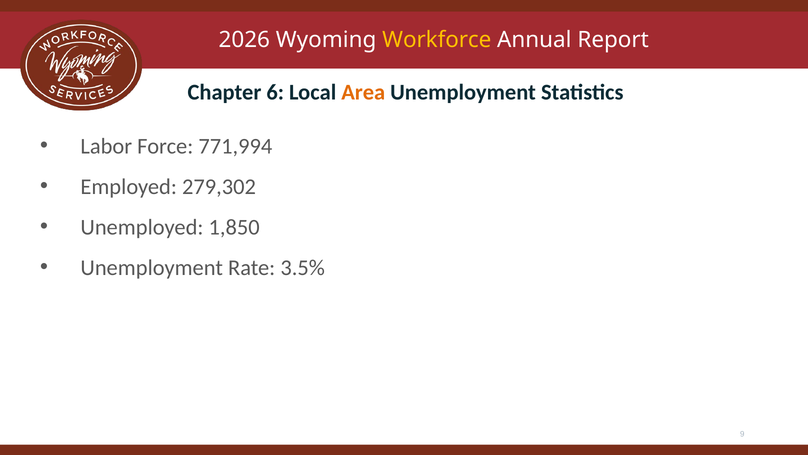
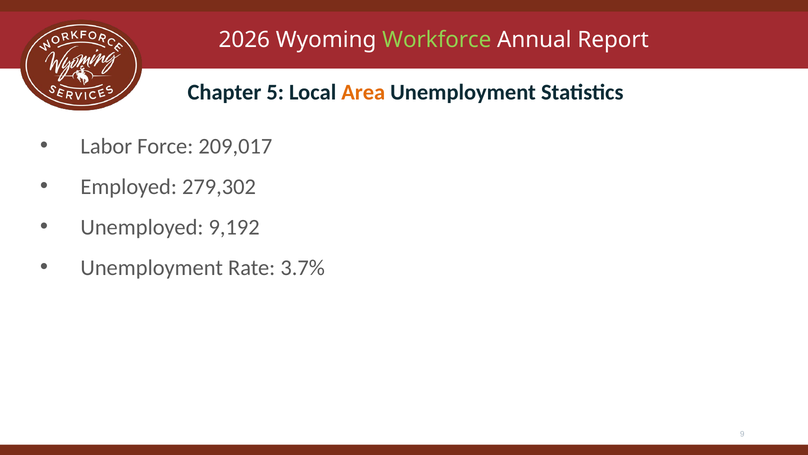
Workforce colour: yellow -> light green
6: 6 -> 5
771,994: 771,994 -> 209,017
1,850: 1,850 -> 9,192
3.5%: 3.5% -> 3.7%
